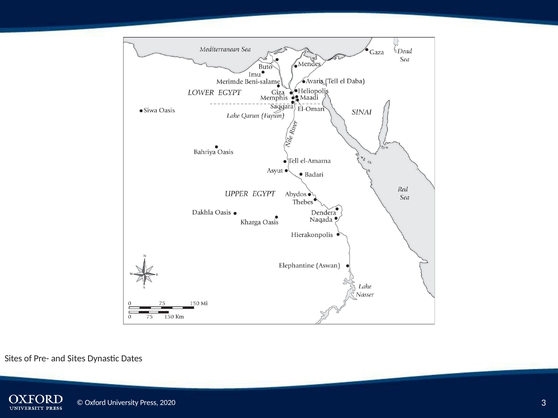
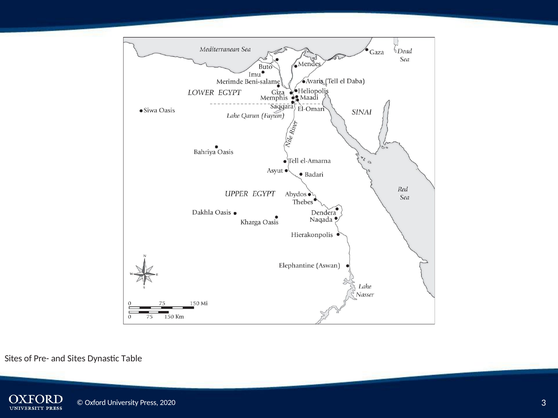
Dates: Dates -> Table
